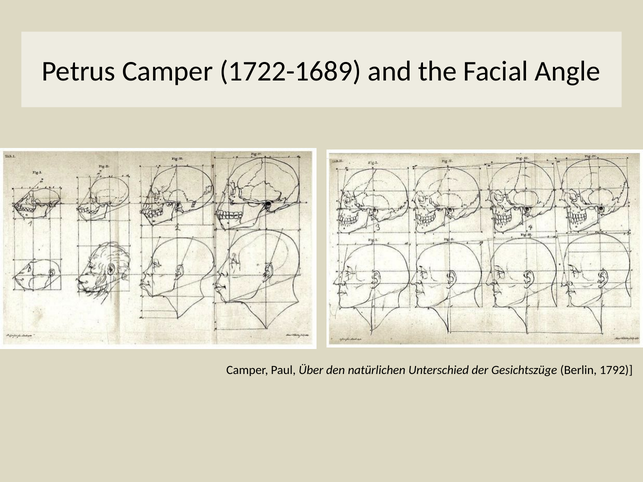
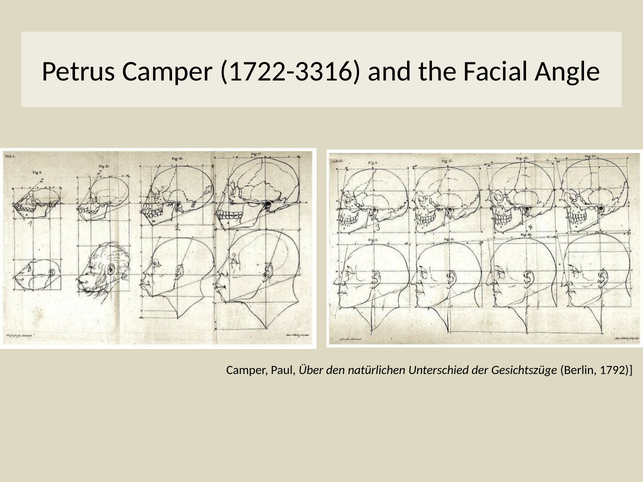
1722-1689: 1722-1689 -> 1722-3316
